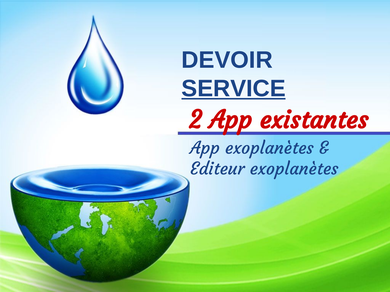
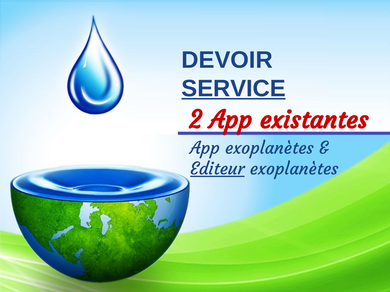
Editeur underline: none -> present
